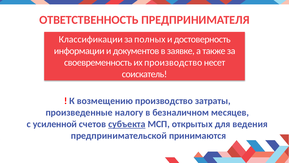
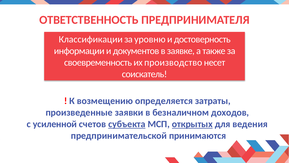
полных: полных -> уровню
возмещению производство: производство -> определяется
налогу: налогу -> заявки
месяцев: месяцев -> доходов
открытых underline: none -> present
